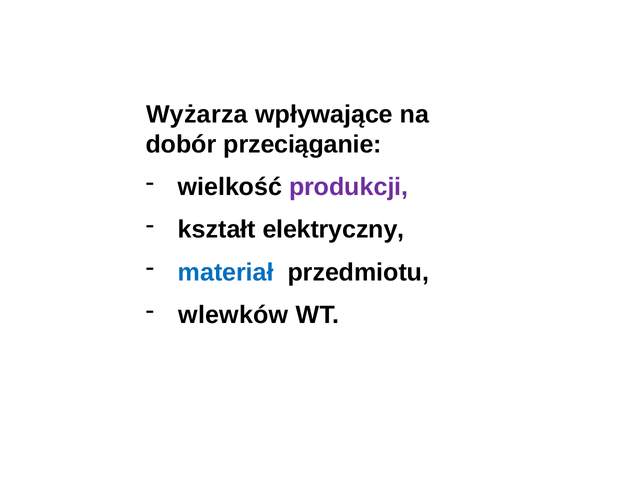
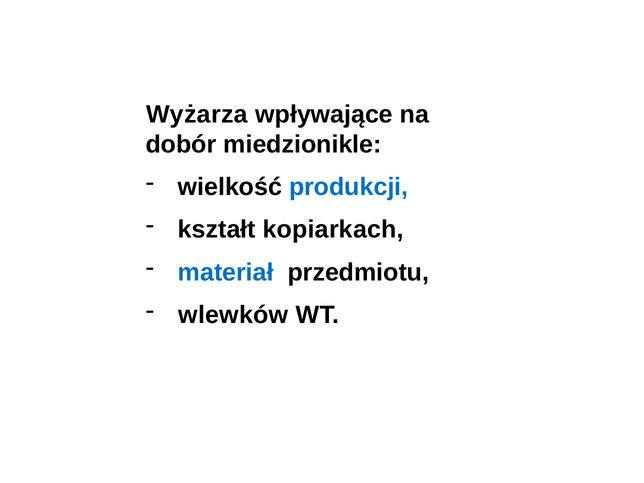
przeciąganie: przeciąganie -> miedzionikle
produkcji colour: purple -> blue
elektryczny: elektryczny -> kopiarkach
